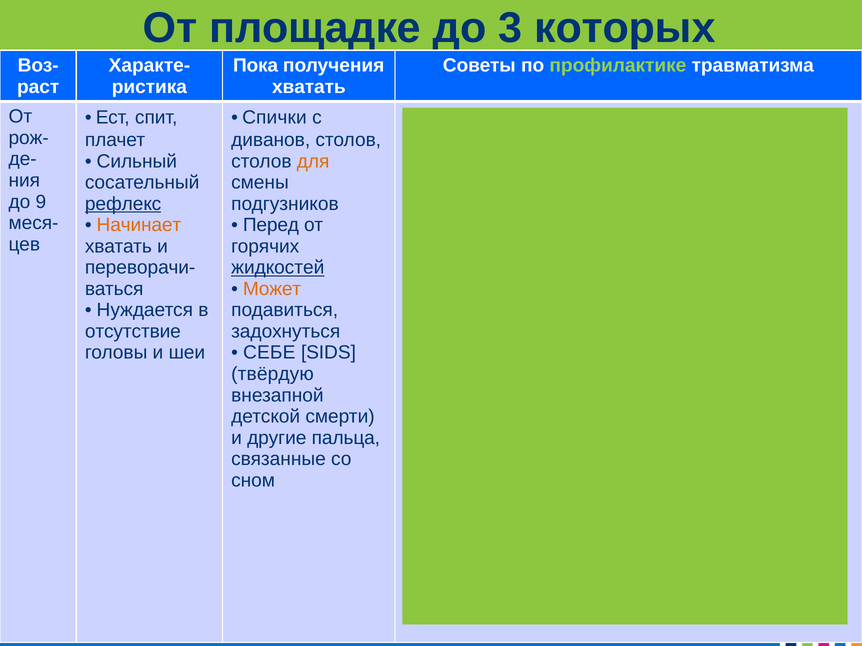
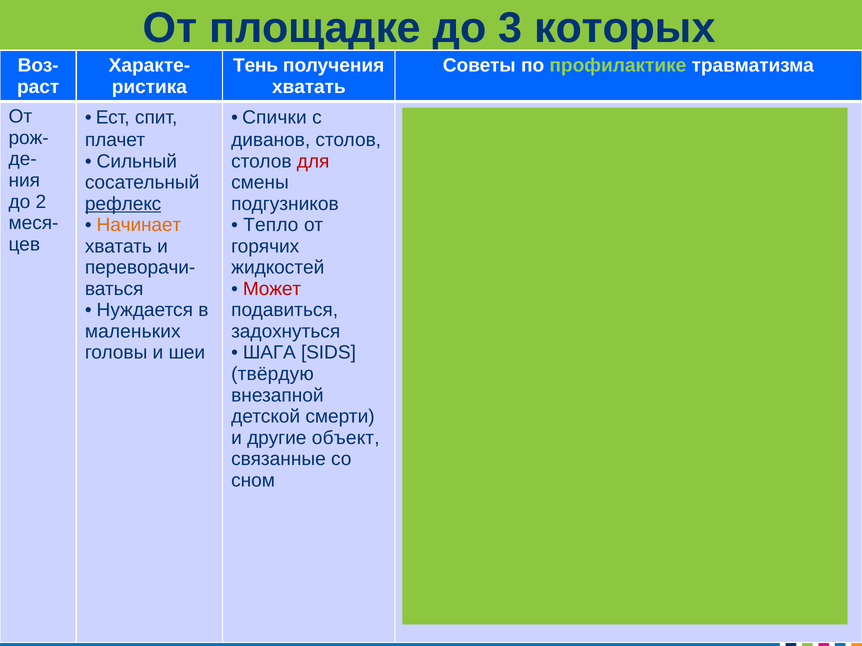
Пока: Пока -> Тень
для at (313, 161) colour: orange -> red
9: 9 -> 2
Перед at (271, 225): Перед -> Тепло
жидкостей underline: present -> none
Может colour: orange -> red
отсутствие: отсутствие -> маленьких
СЕБЕ: СЕБЕ -> ШАГА
пальца: пальца -> объект
